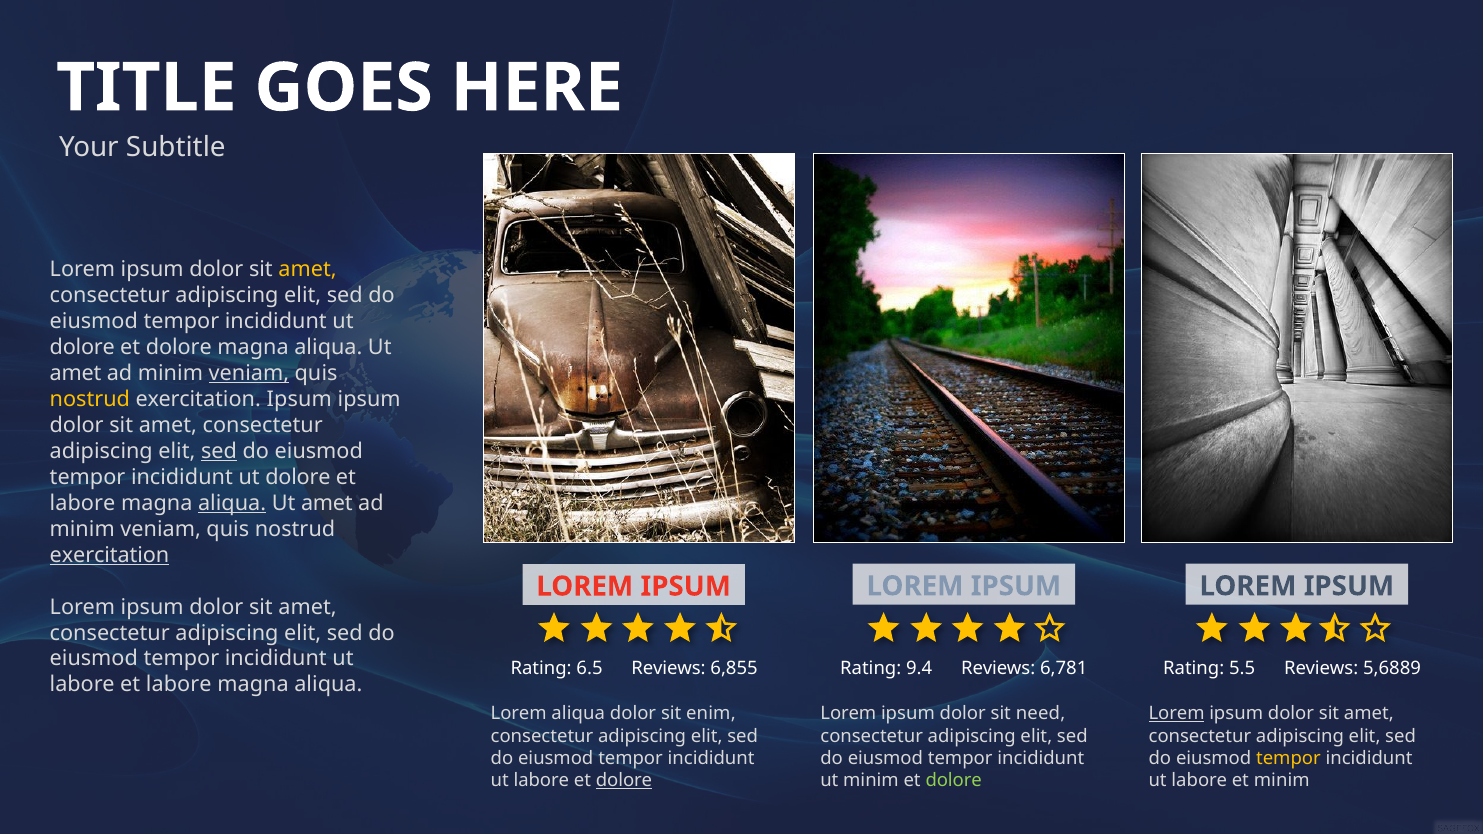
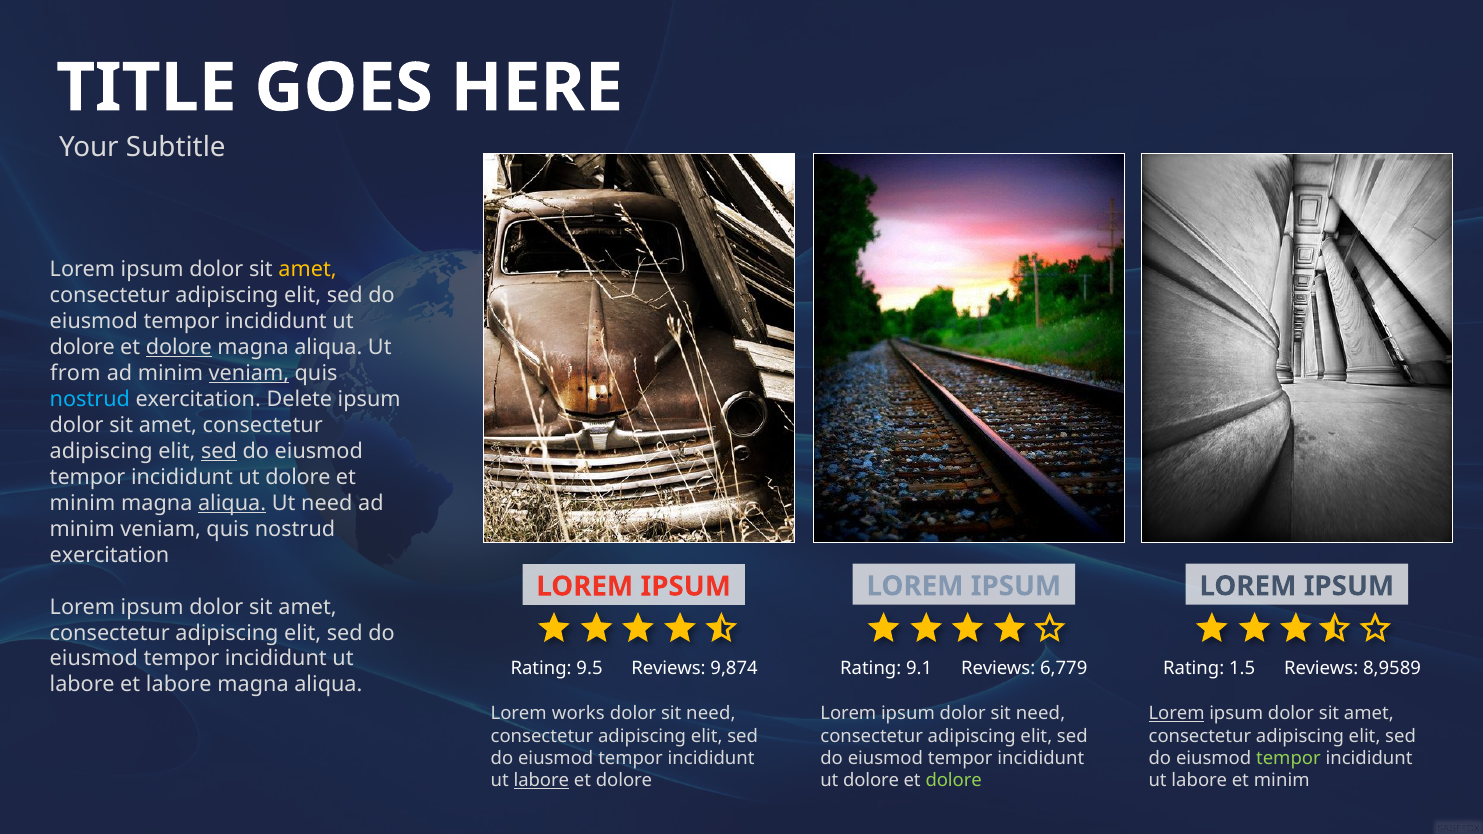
dolore at (179, 347) underline: none -> present
amet at (76, 373): amet -> from
nostrud at (90, 399) colour: yellow -> light blue
exercitation Ipsum: Ipsum -> Delete
labore at (83, 503): labore -> minim
amet at (327, 503): amet -> need
exercitation at (109, 555) underline: present -> none
6.5: 6.5 -> 9.5
6,855: 6,855 -> 9,874
9.4: 9.4 -> 9.1
6,781: 6,781 -> 6,779
5.5: 5.5 -> 1.5
5,6889: 5,6889 -> 8,9589
Lorem aliqua: aliqua -> works
enim at (711, 714): enim -> need
tempor at (1288, 758) colour: yellow -> light green
labore at (541, 781) underline: none -> present
dolore at (624, 781) underline: present -> none
minim at (871, 781): minim -> dolore
